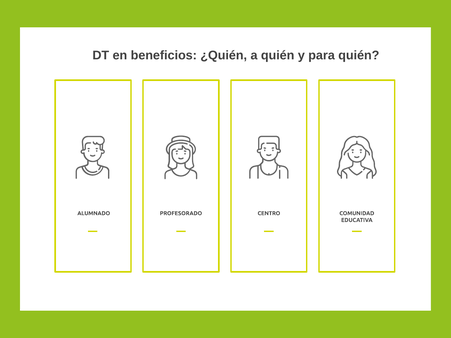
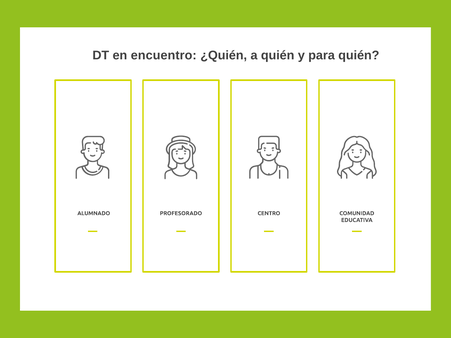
beneficios: beneficios -> encuentro
